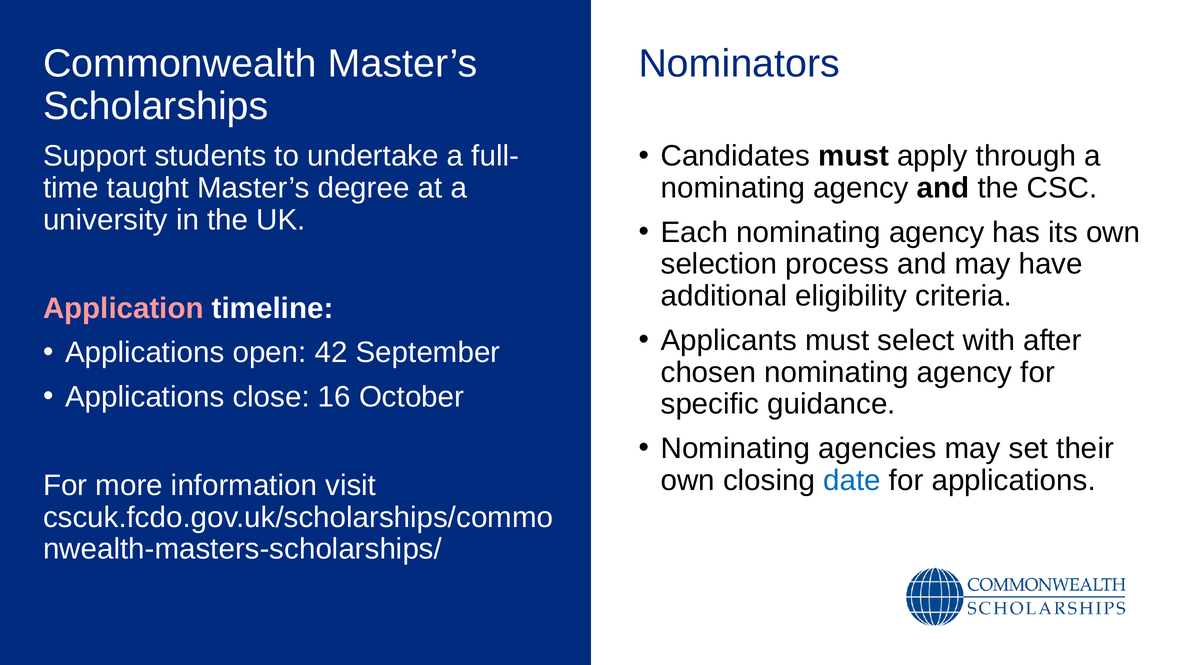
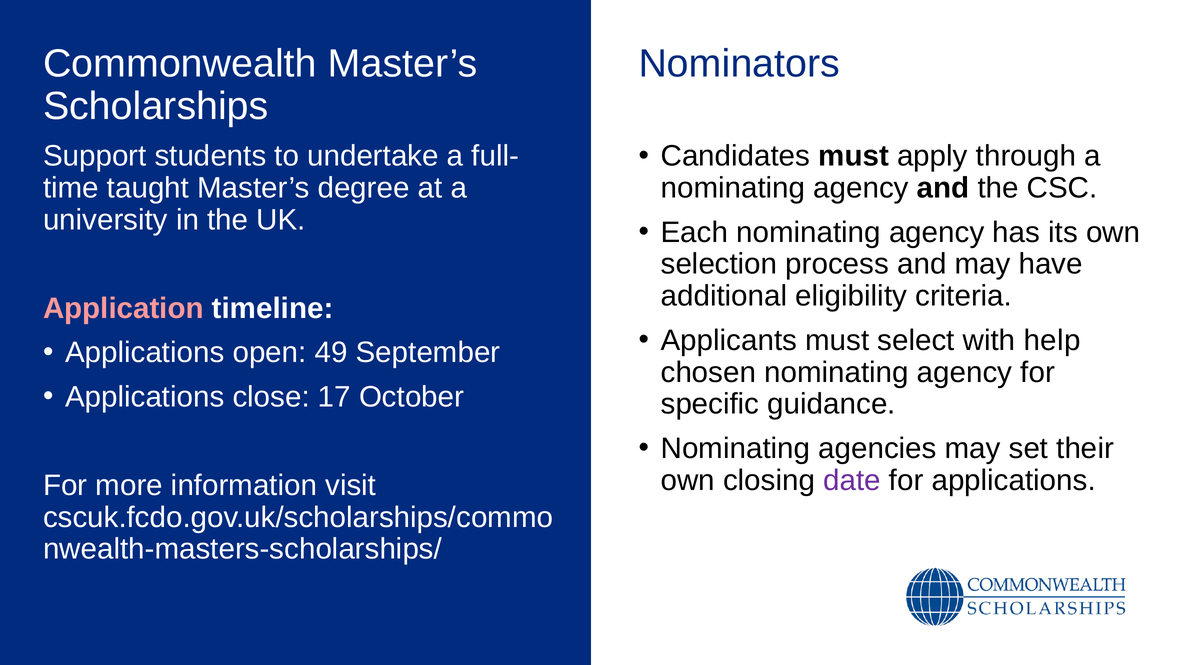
after: after -> help
42: 42 -> 49
16: 16 -> 17
date colour: blue -> purple
